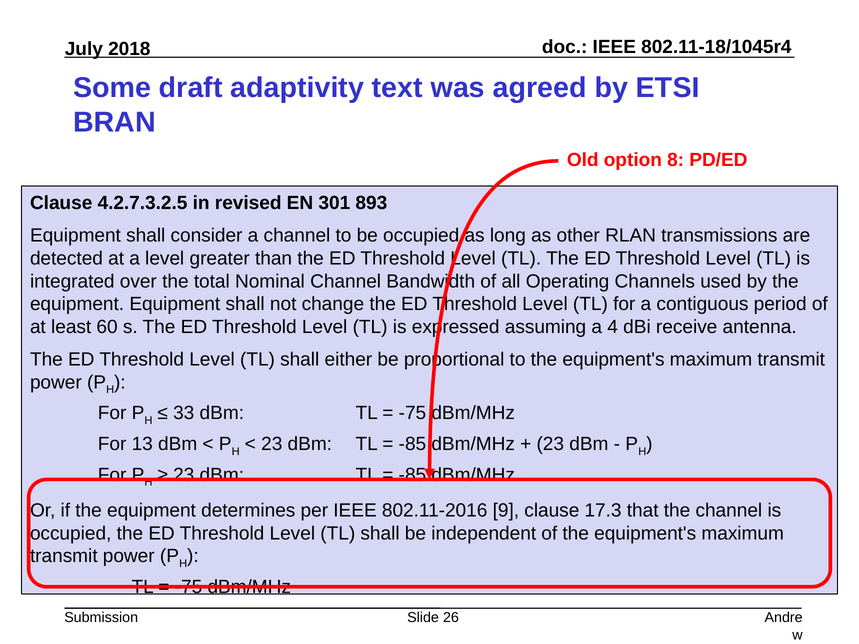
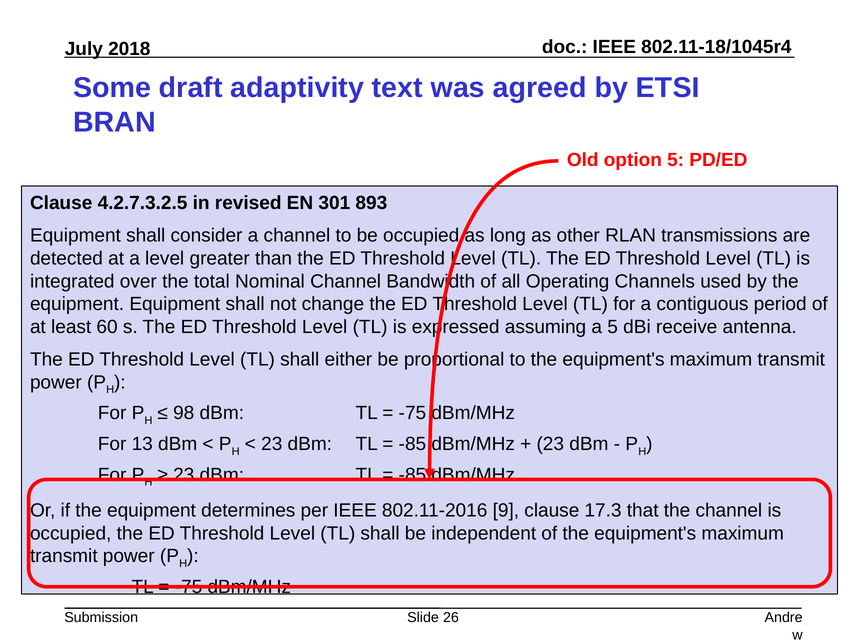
option 8: 8 -> 5
a 4: 4 -> 5
33: 33 -> 98
